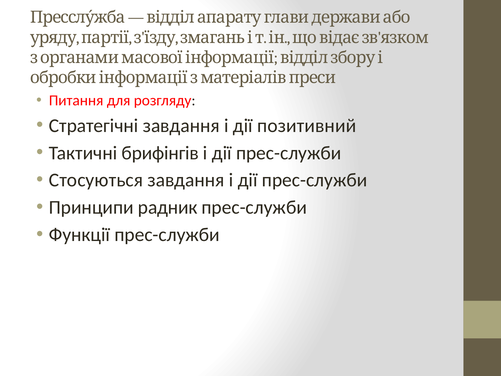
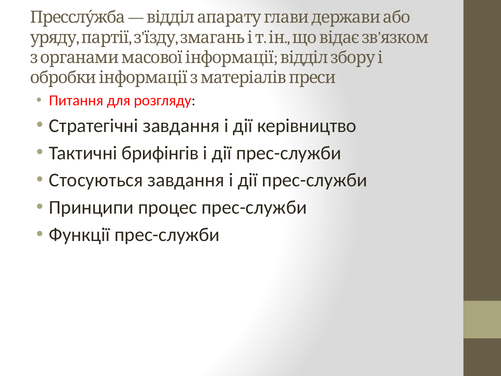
позитивний: позитивний -> керівництво
радник: радник -> процес
